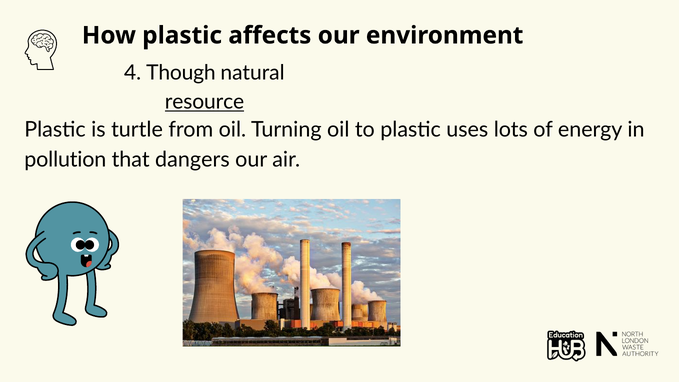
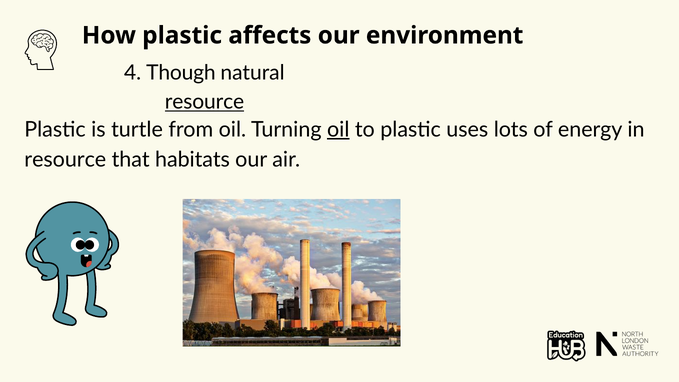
oil at (338, 130) underline: none -> present
pollution at (65, 160): pollution -> resource
dangers: dangers -> habitats
